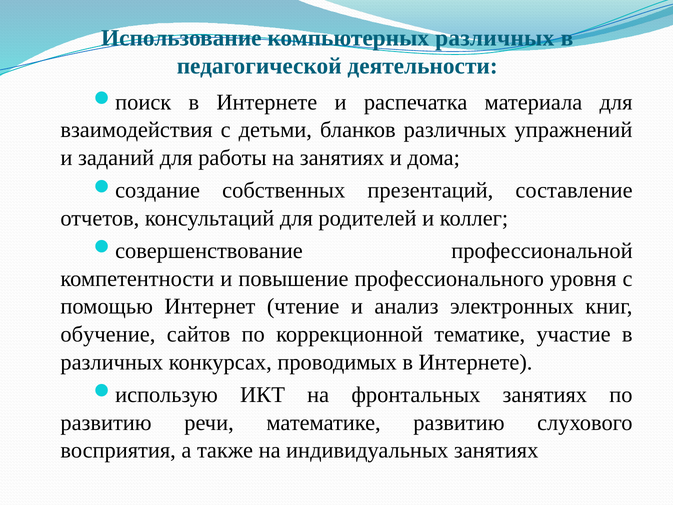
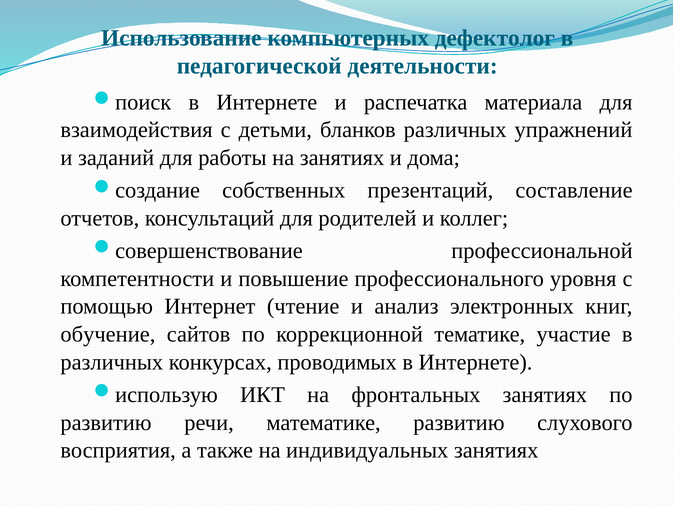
компьютерных различных: различных -> дефектолог
